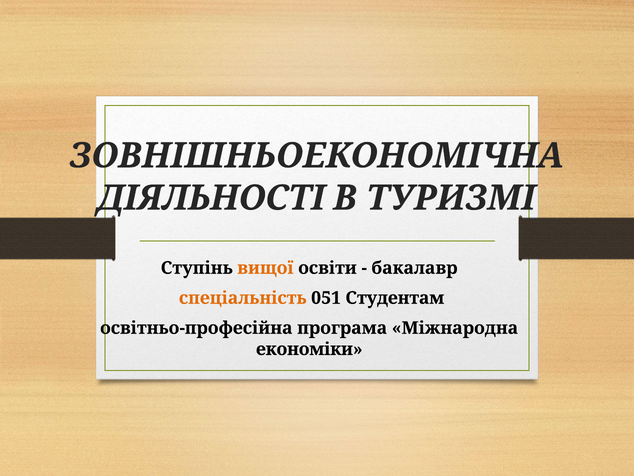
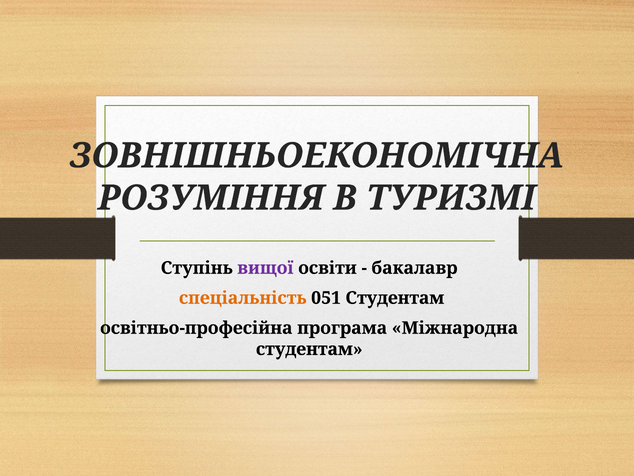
ДІЯЛЬНОСТІ: ДІЯЛЬНОСТІ -> РОЗУМІННЯ
вищої colour: orange -> purple
економіки at (309, 349): економіки -> студентам
